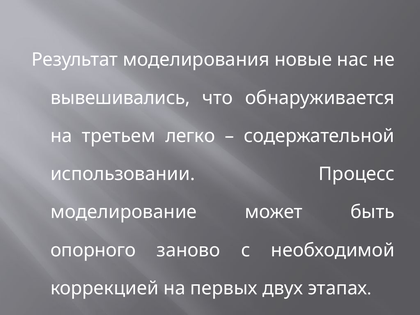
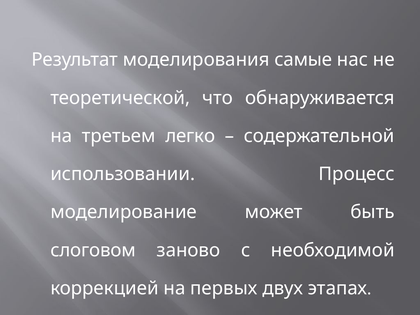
новые: новые -> самые
вывешивались: вывешивались -> теоретической
опорного: опорного -> слоговом
